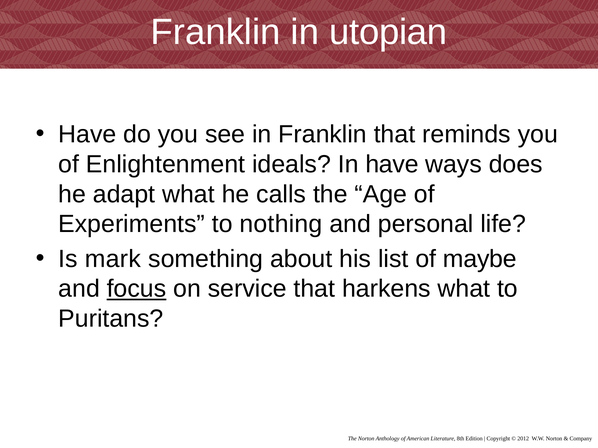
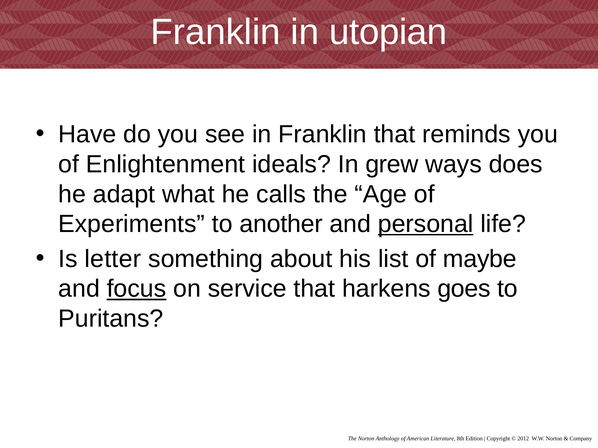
In have: have -> grew
nothing: nothing -> another
personal underline: none -> present
mark: mark -> letter
harkens what: what -> goes
